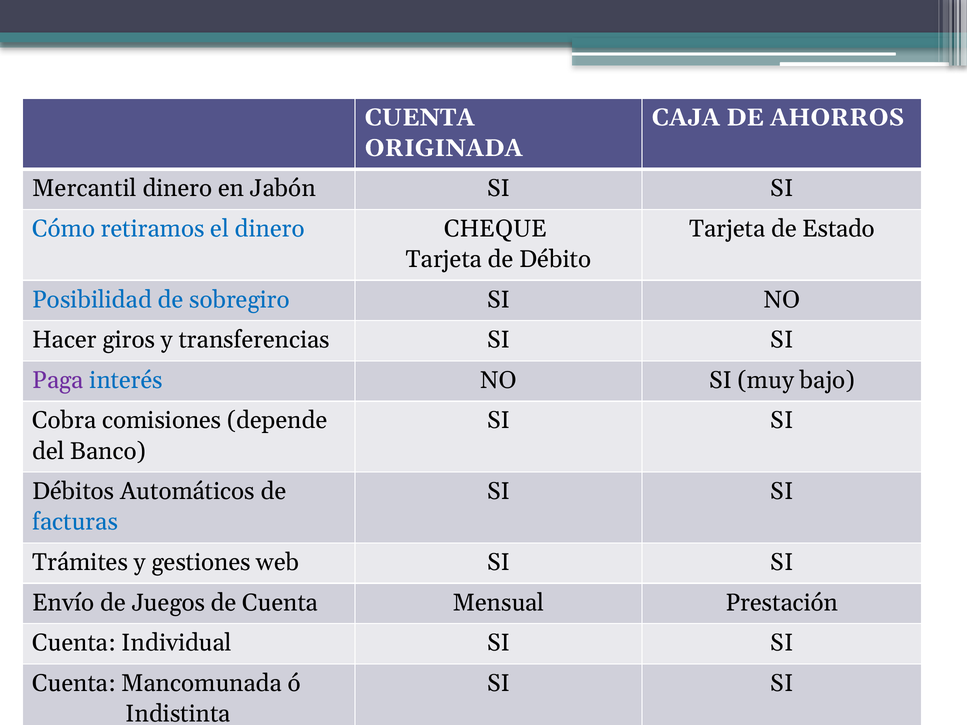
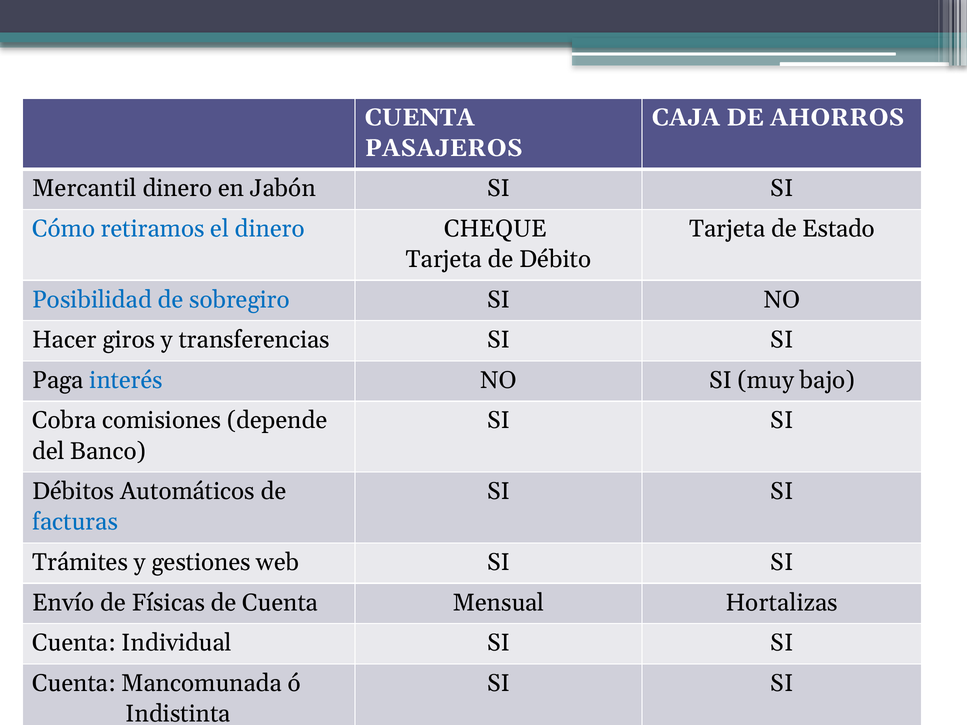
ORIGINADA: ORIGINADA -> PASAJEROS
Paga colour: purple -> black
Juegos: Juegos -> Físicas
Prestación: Prestación -> Hortalizas
